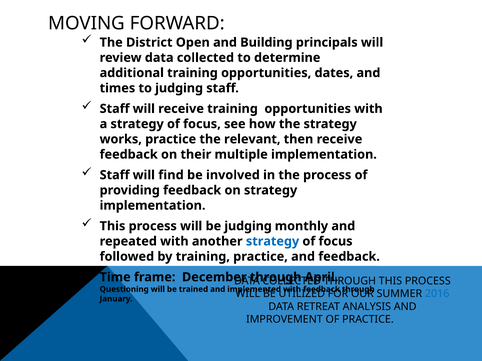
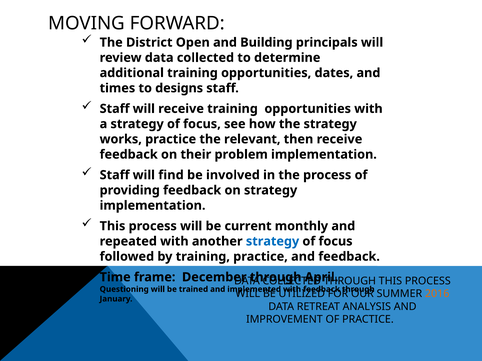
to judging: judging -> designs
multiple: multiple -> problem
be judging: judging -> current
2016 colour: blue -> orange
